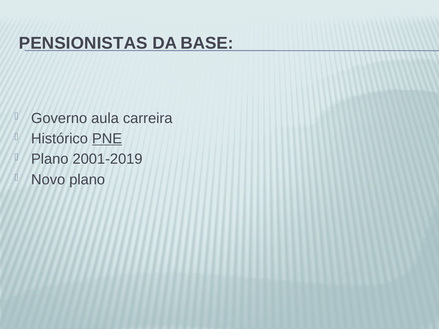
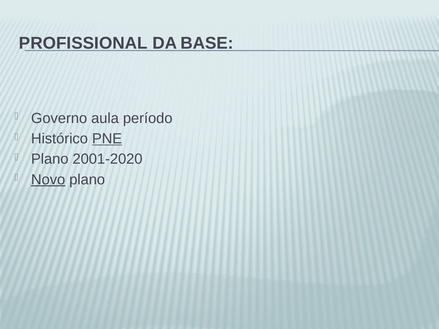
PENSIONISTAS: PENSIONISTAS -> PROFISSIONAL
carreira: carreira -> período
2001-2019: 2001-2019 -> 2001-2020
Novo underline: none -> present
